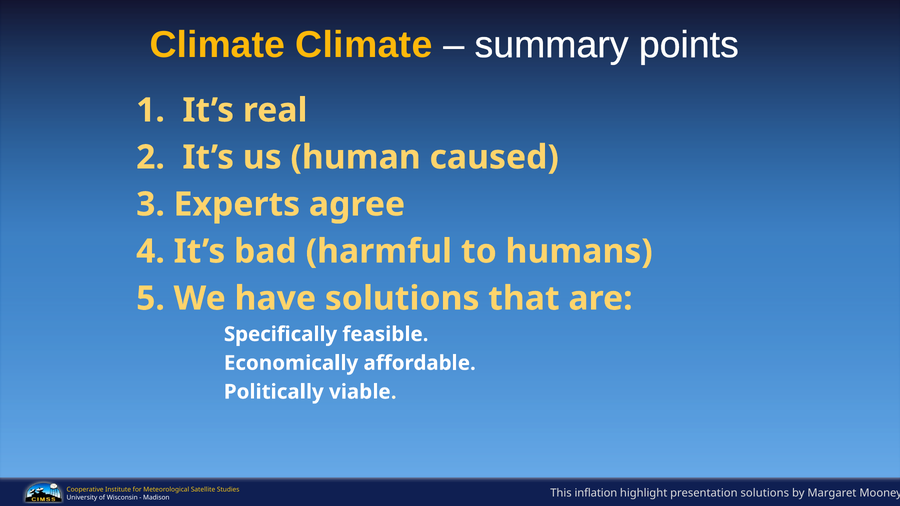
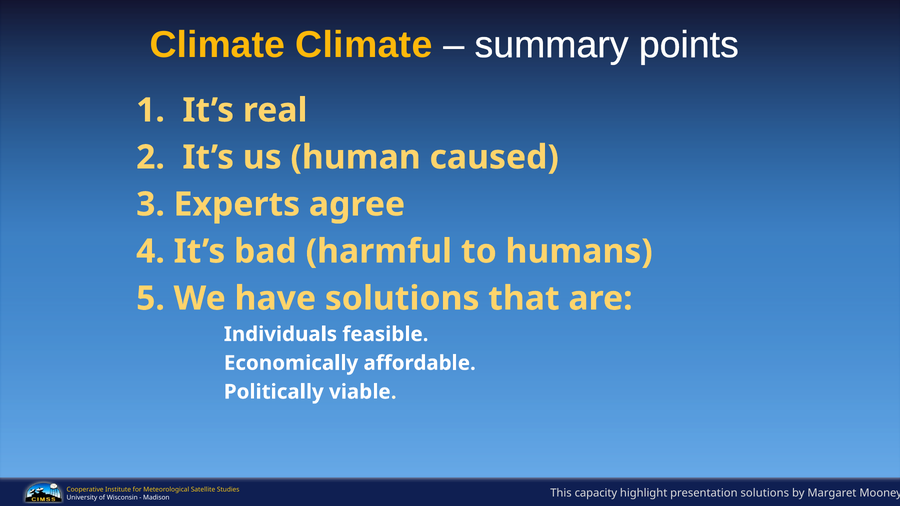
Specifically: Specifically -> Individuals
inflation: inflation -> capacity
